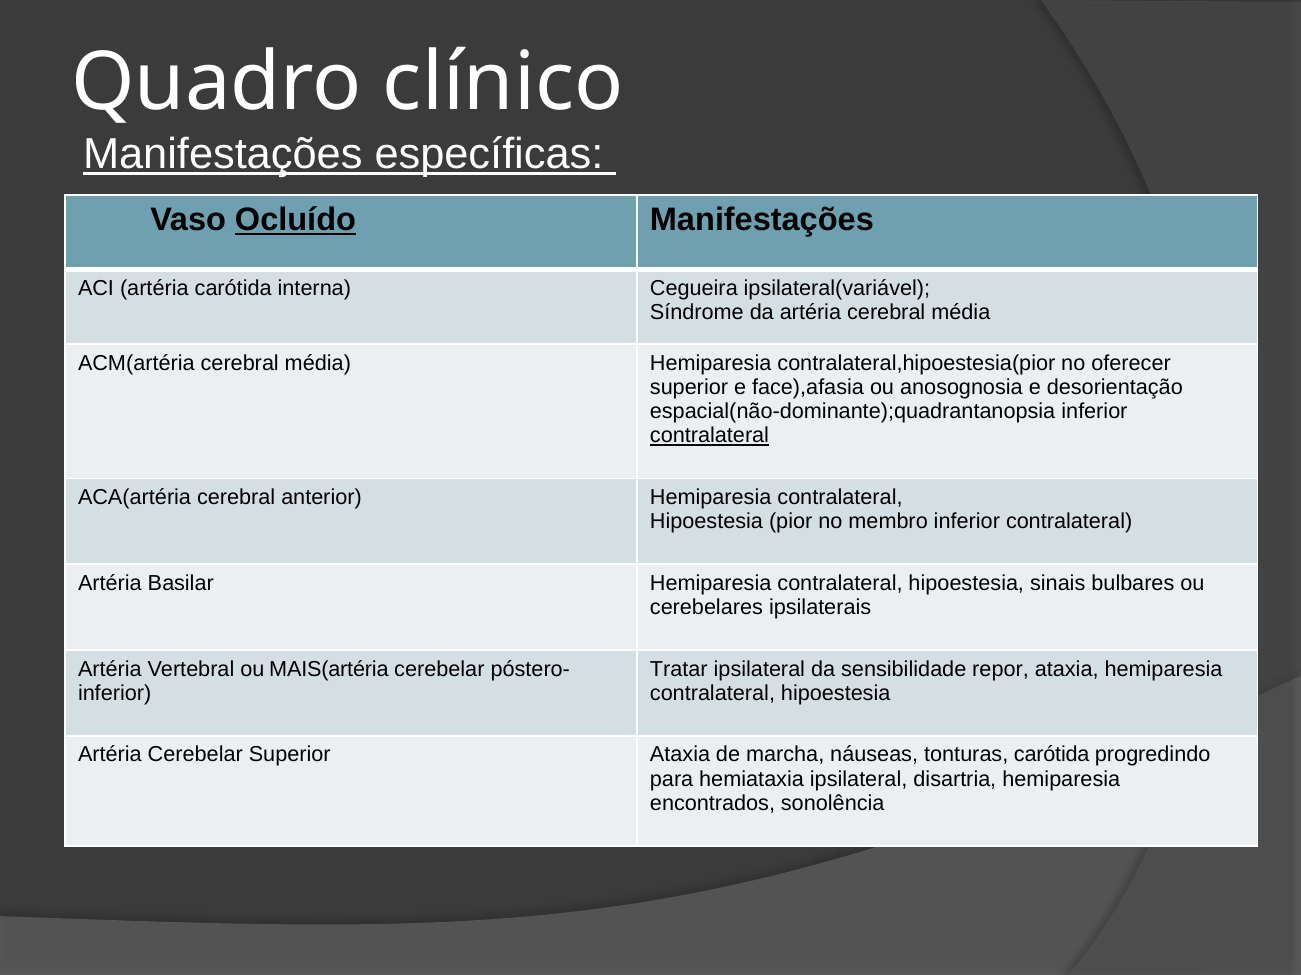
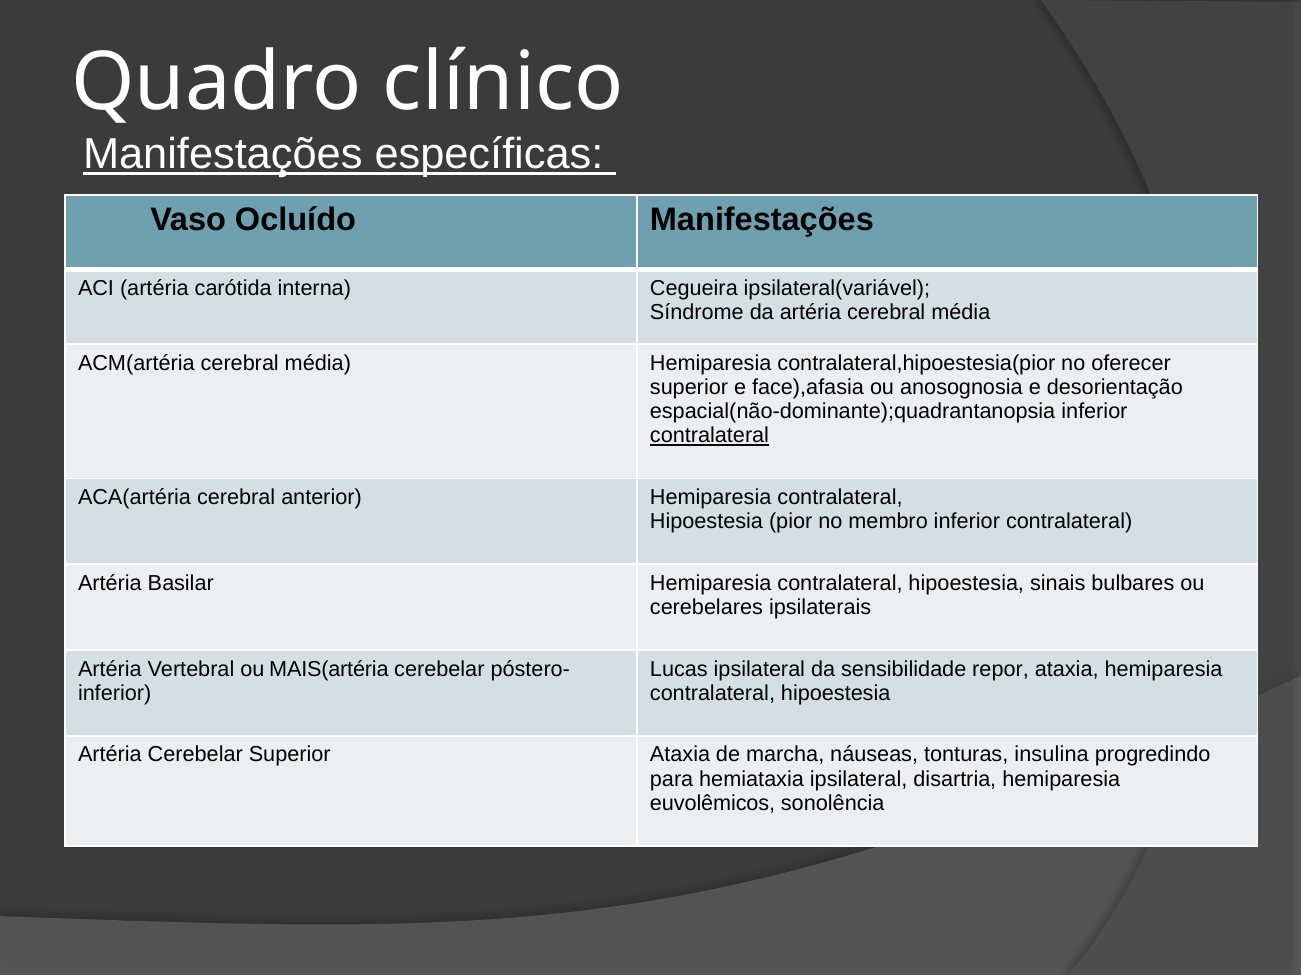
Ocluído underline: present -> none
Tratar: Tratar -> Lucas
tonturas carótida: carótida -> insulina
encontrados: encontrados -> euvolêmicos
